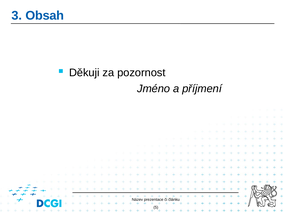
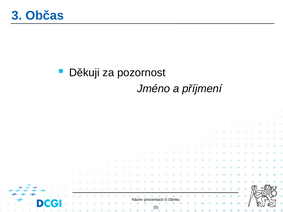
Obsah: Obsah -> Občas
